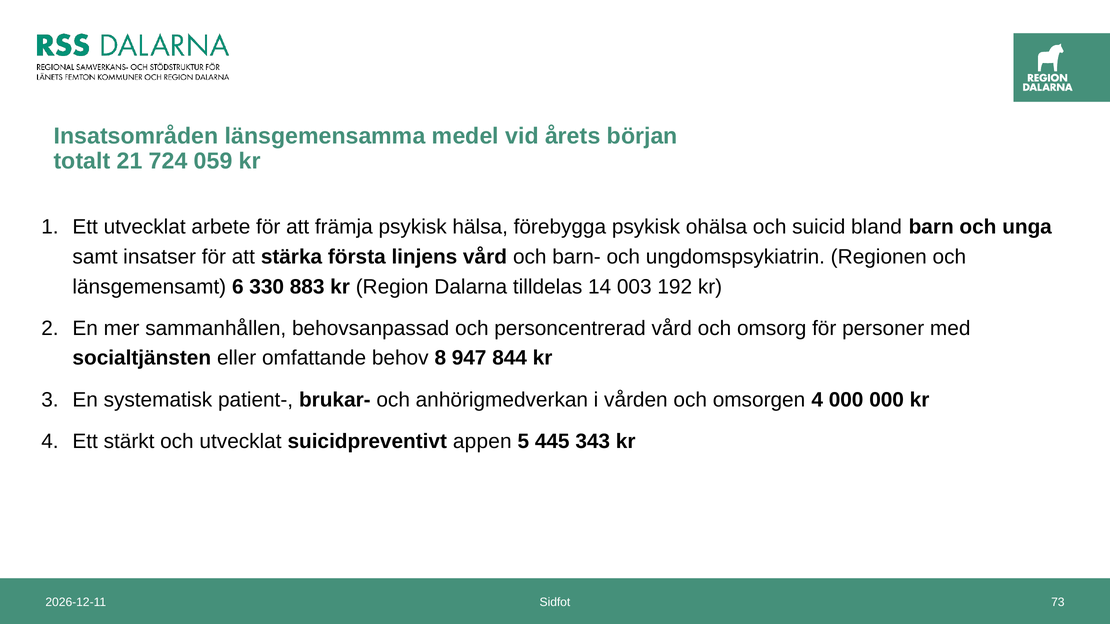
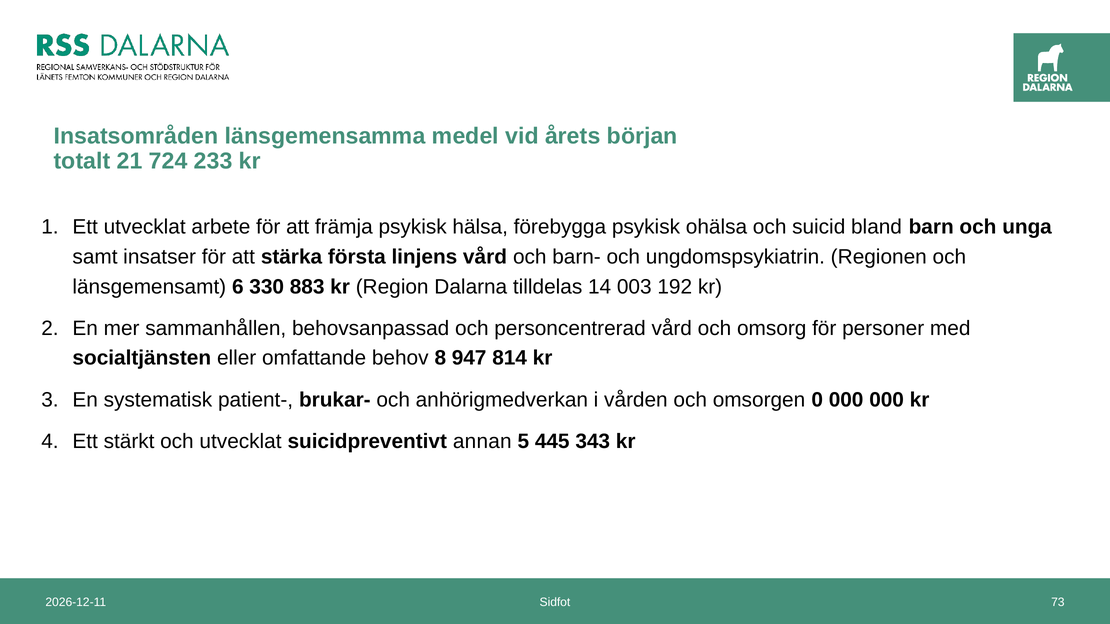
059: 059 -> 233
844: 844 -> 814
omsorgen 4: 4 -> 0
appen: appen -> annan
